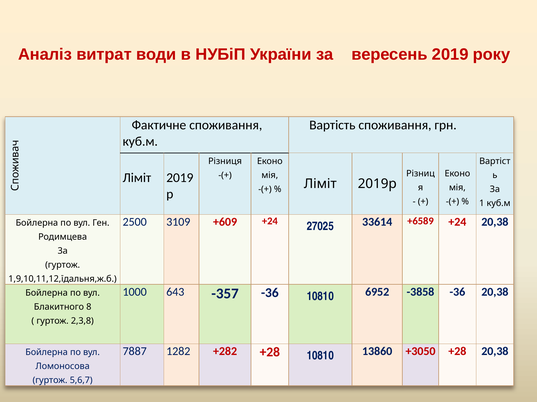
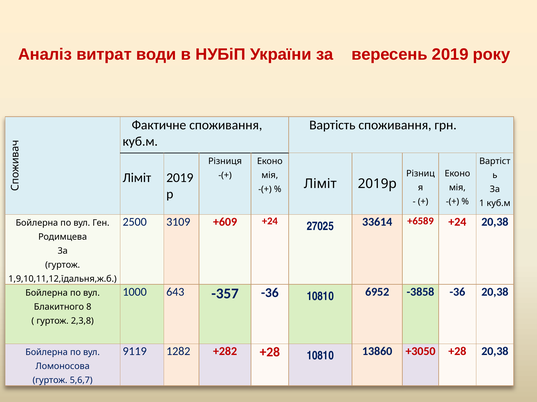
7887: 7887 -> 9119
